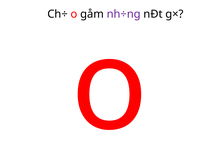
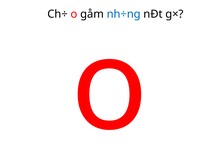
nh÷ng colour: purple -> blue
